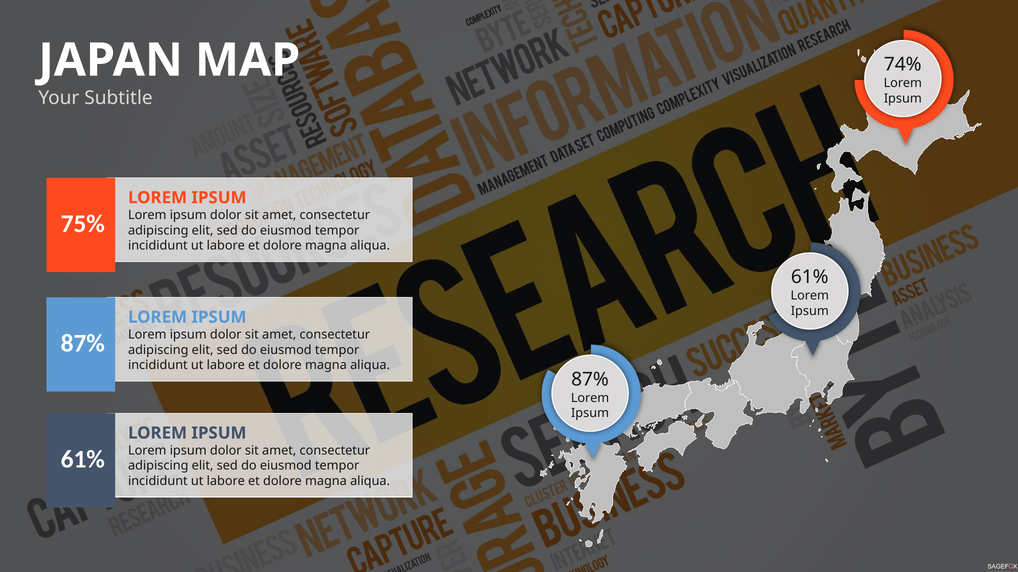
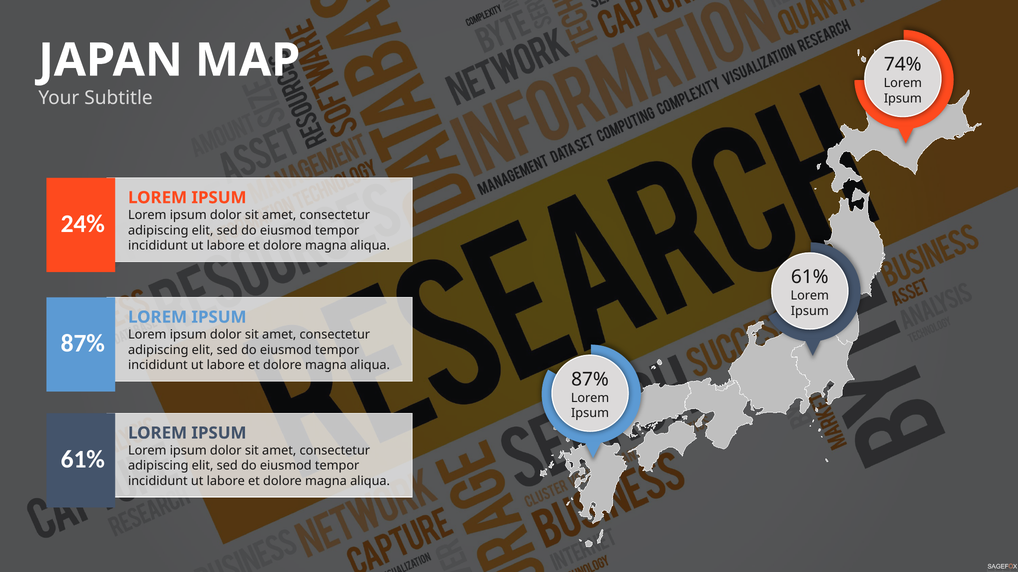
75%: 75% -> 24%
